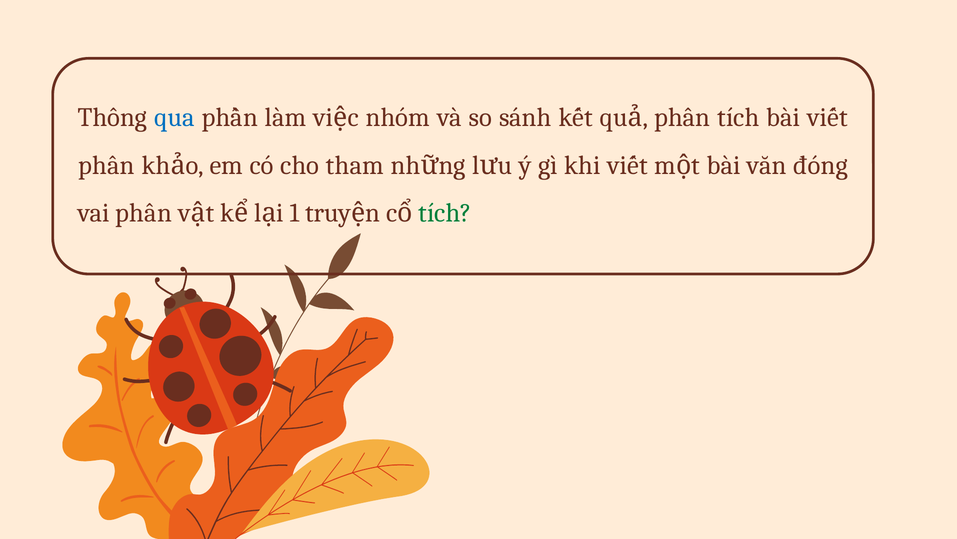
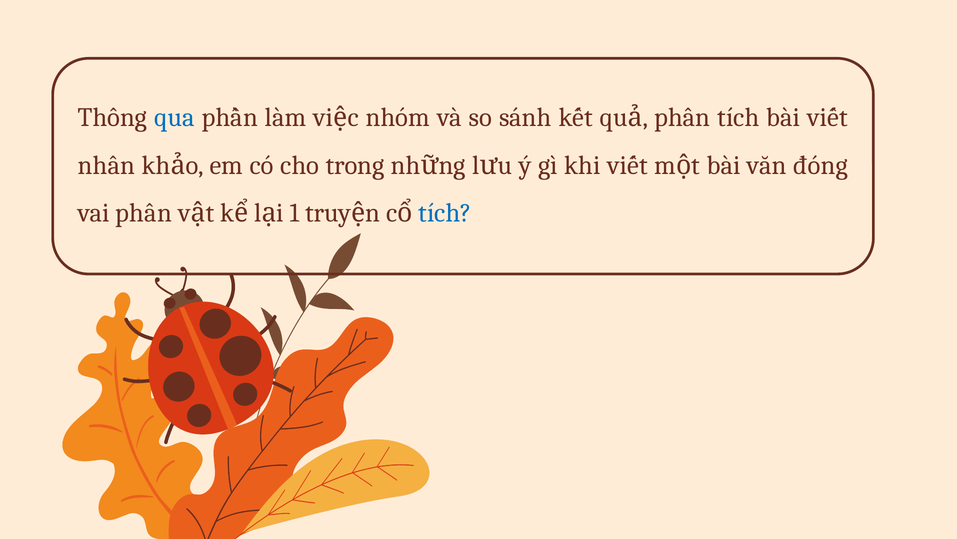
phân at (106, 165): phân -> nhân
tham: tham -> trong
tích at (445, 213) colour: green -> blue
